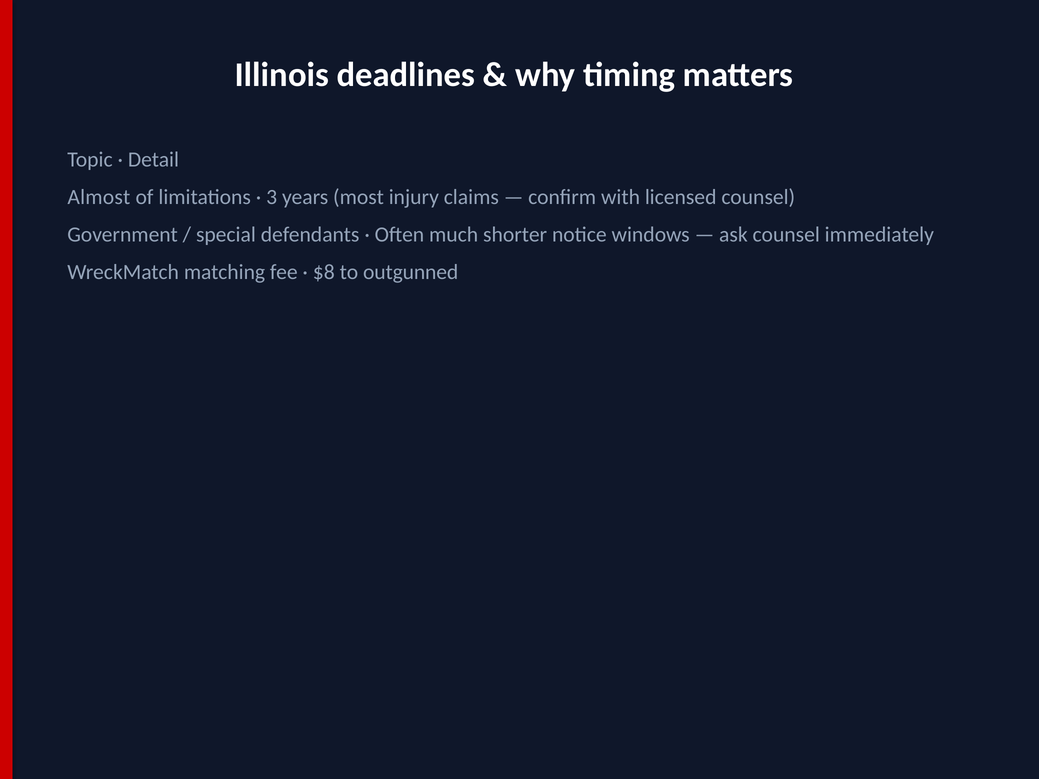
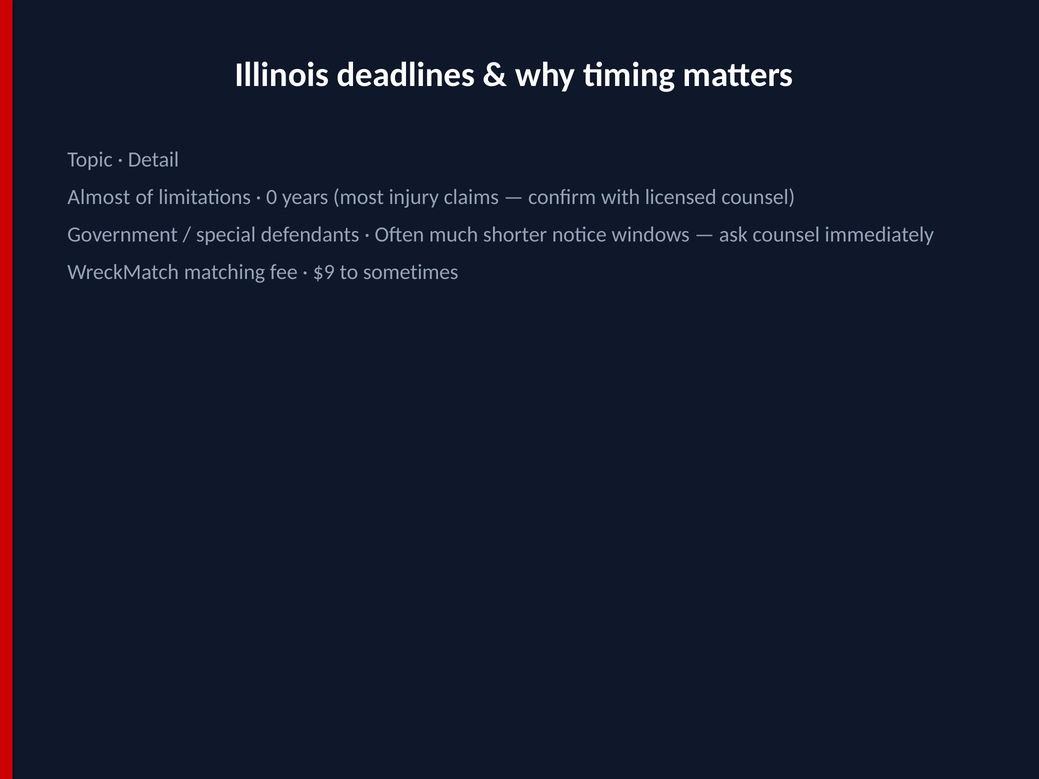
3: 3 -> 0
$8: $8 -> $9
outgunned: outgunned -> sometimes
